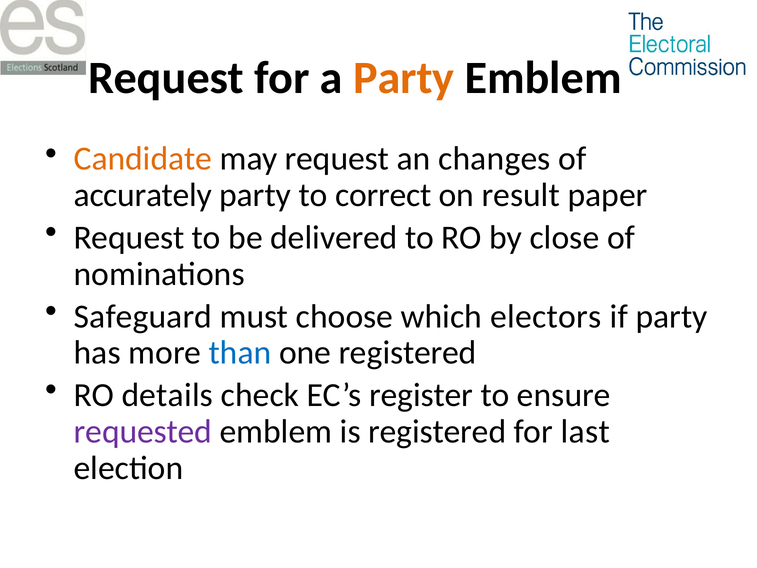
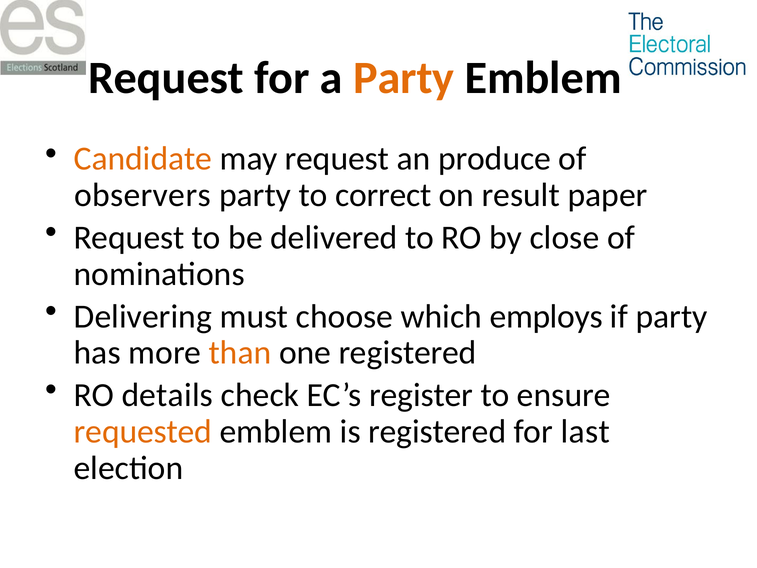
changes: changes -> produce
accurately: accurately -> observers
Safeguard: Safeguard -> Delivering
electors: electors -> employs
than colour: blue -> orange
requested colour: purple -> orange
